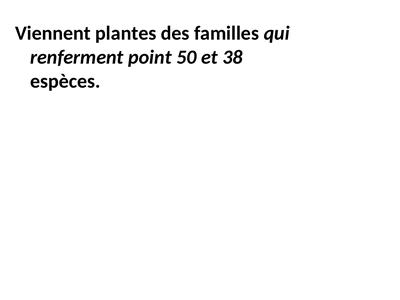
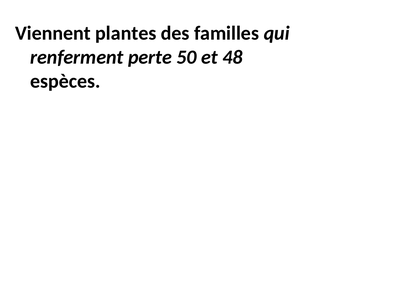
point: point -> perte
38: 38 -> 48
